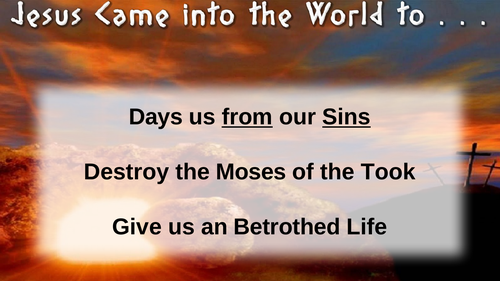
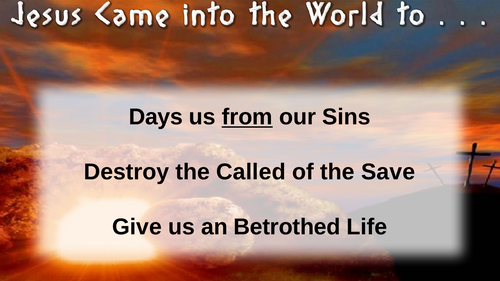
Sins underline: present -> none
Moses: Moses -> Called
Took: Took -> Save
